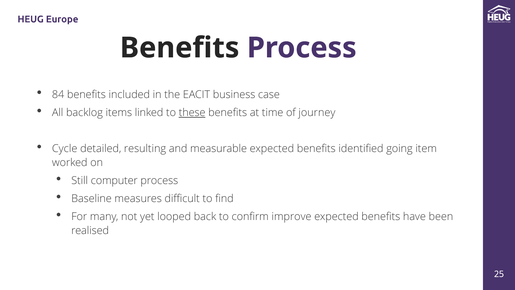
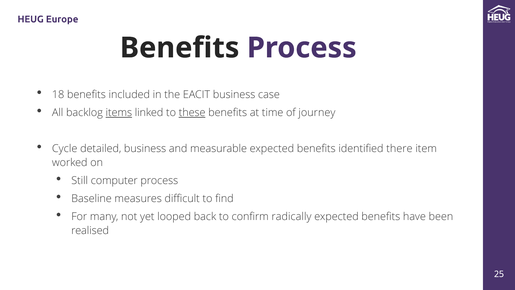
84: 84 -> 18
items underline: none -> present
detailed resulting: resulting -> business
going: going -> there
improve: improve -> radically
